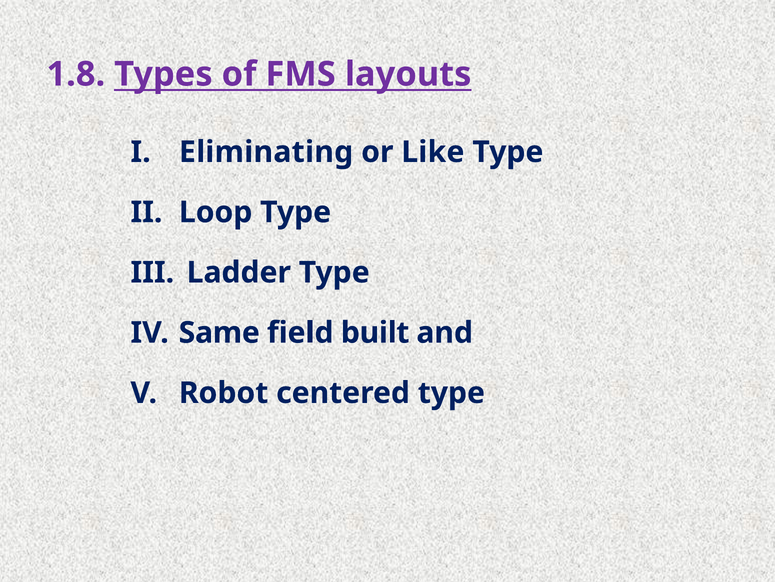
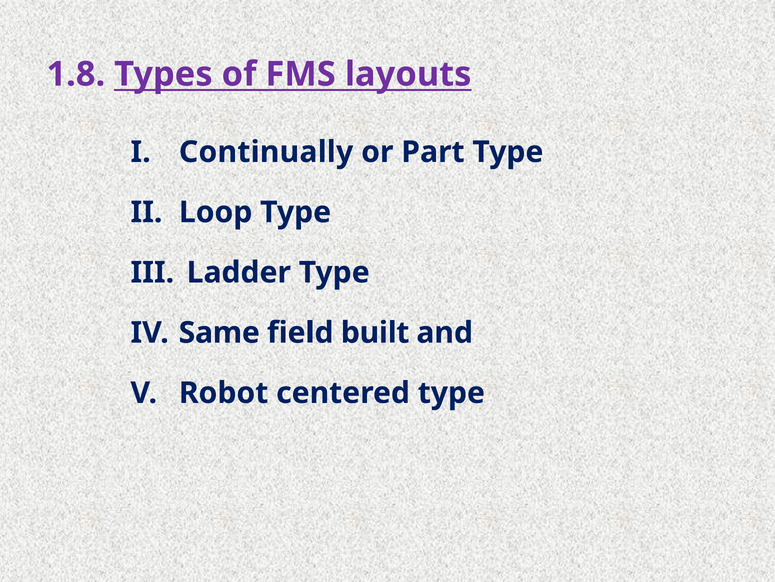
Eliminating: Eliminating -> Continually
Like: Like -> Part
